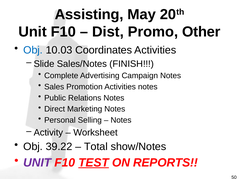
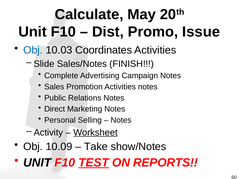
Assisting: Assisting -> Calculate
Other: Other -> Issue
Worksheet underline: none -> present
39.22: 39.22 -> 10.09
Total: Total -> Take
UNIT at (37, 163) colour: purple -> black
